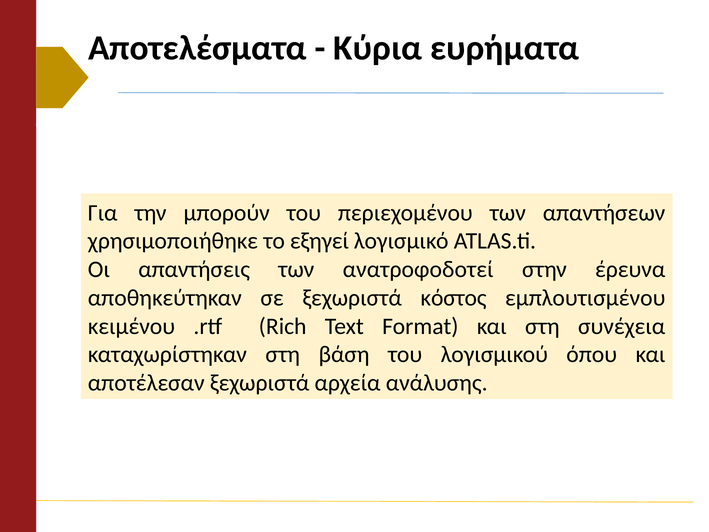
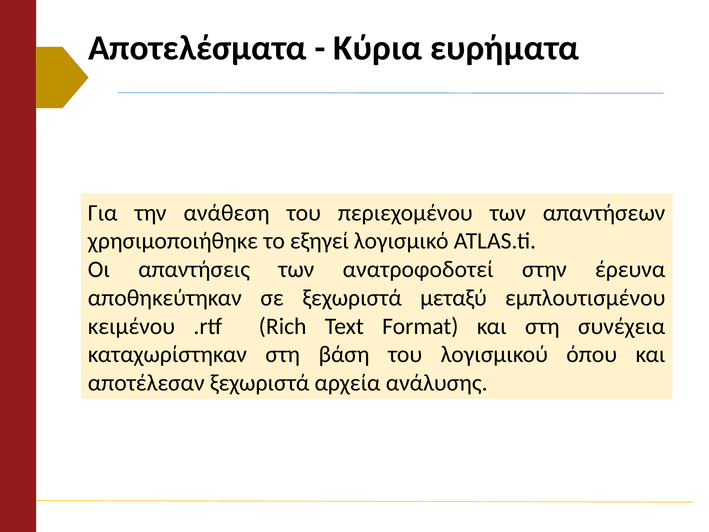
μπορούν: μπορούν -> ανάθεση
κόστος: κόστος -> μεταξύ
